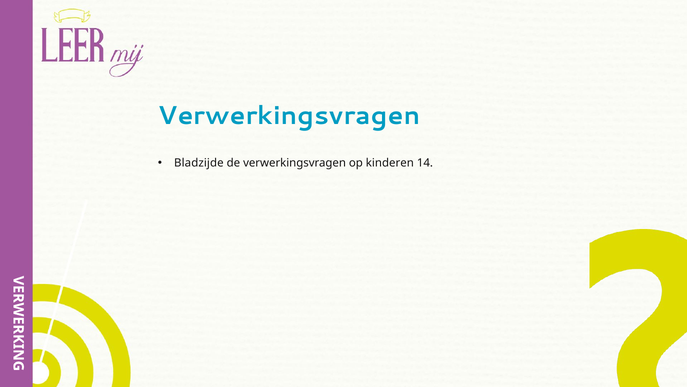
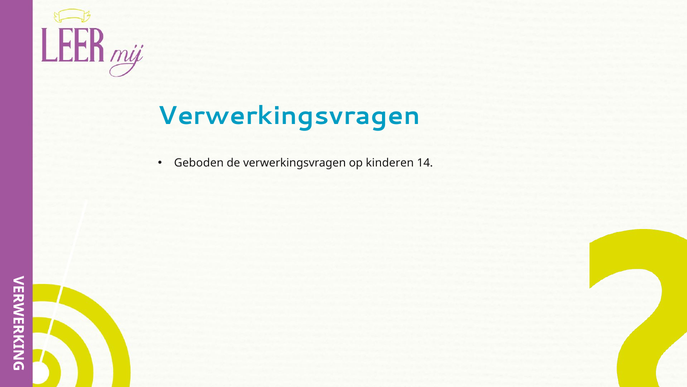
Bladzijde: Bladzijde -> Geboden
